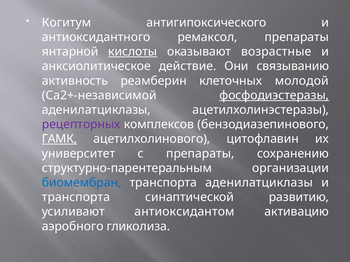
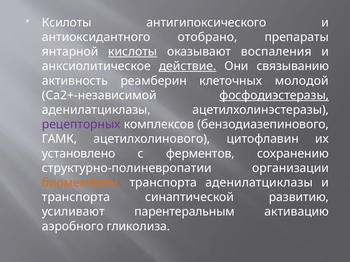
Когитум: Когитум -> Ксилоты
ремаксол: ремаксол -> отобрано
возрастные: возрастные -> воспаления
действие underline: none -> present
ГАМК underline: present -> none
университет: университет -> установлено
с препараты: препараты -> ферментов
структурно-парентеральным: структурно-парентеральным -> структурно-полиневропатии
биомембран colour: blue -> orange
антиоксидантом: антиоксидантом -> парентеральным
